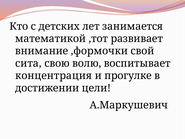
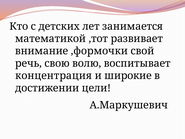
сита: сита -> речь
прогулке: прогулке -> широкие
